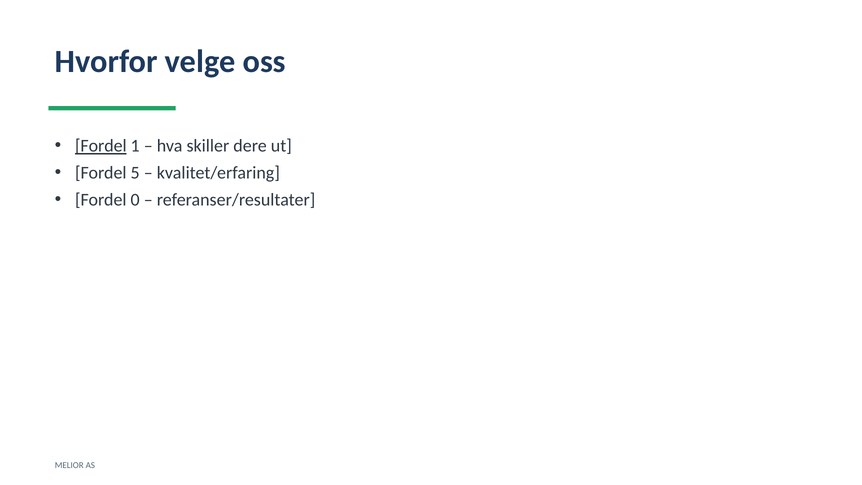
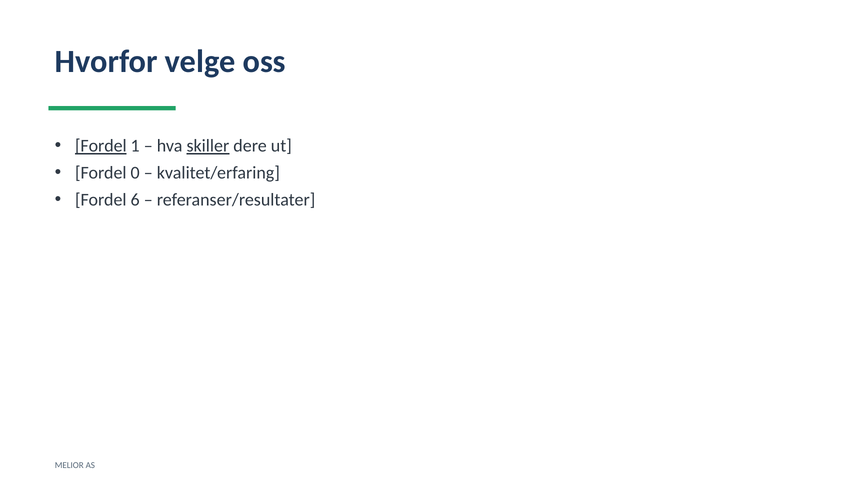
skiller underline: none -> present
5: 5 -> 0
0: 0 -> 6
